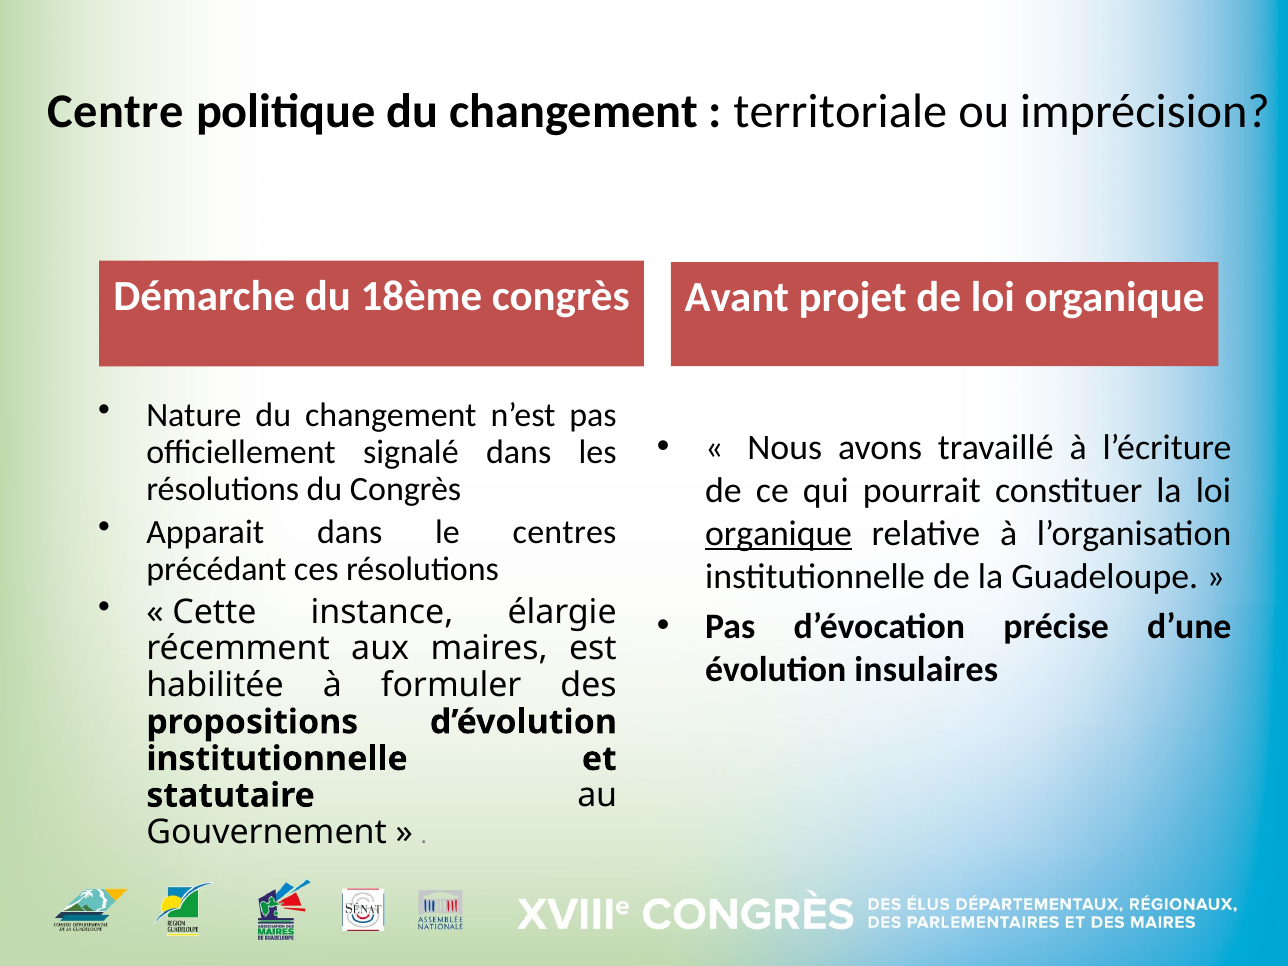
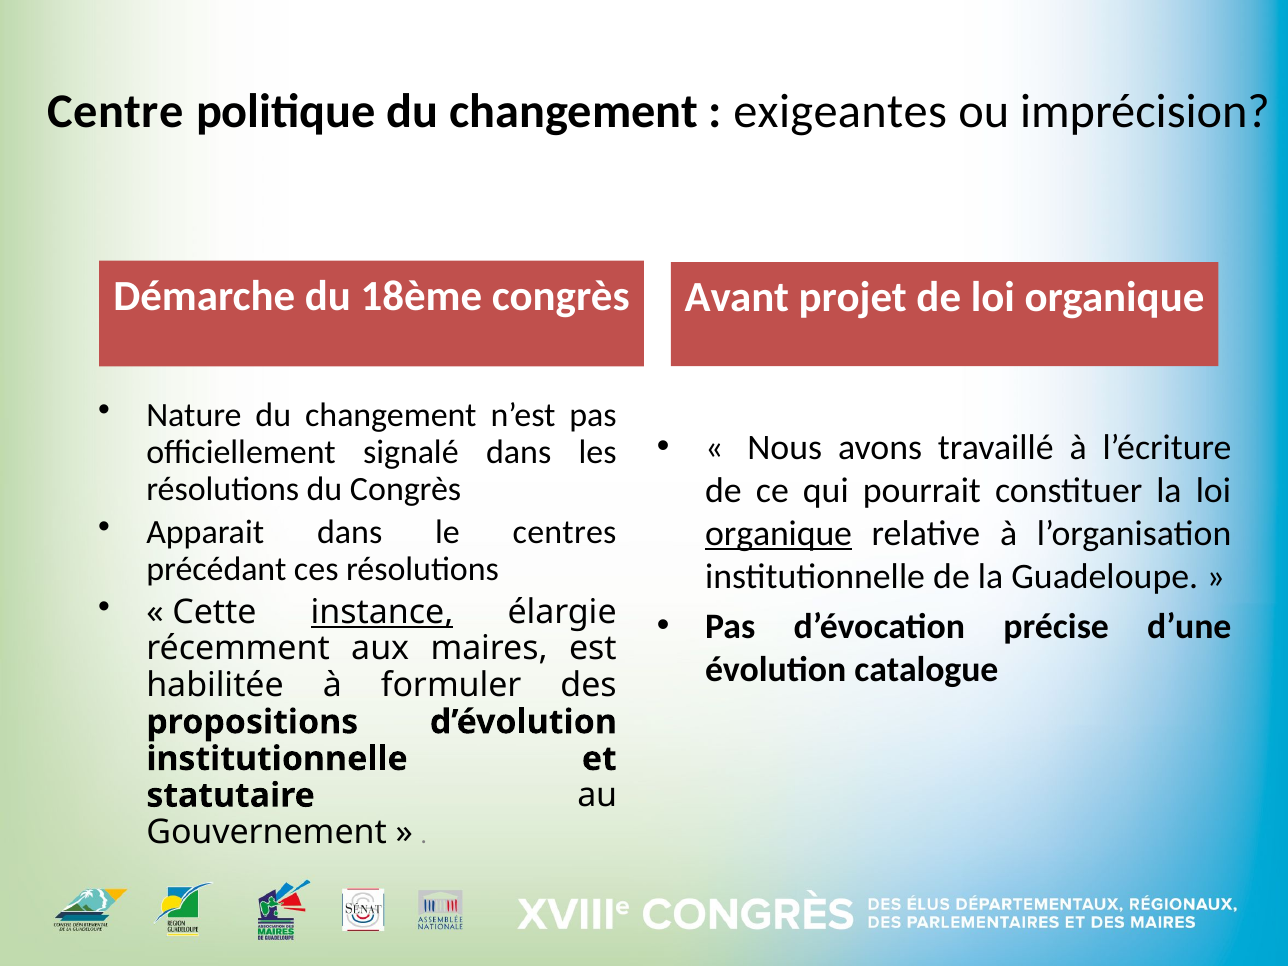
territoriale: territoriale -> exigeantes
instance underline: none -> present
insulaires: insulaires -> catalogue
